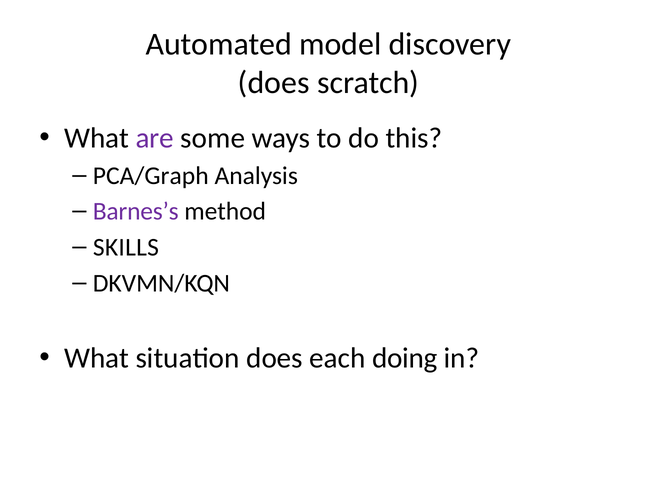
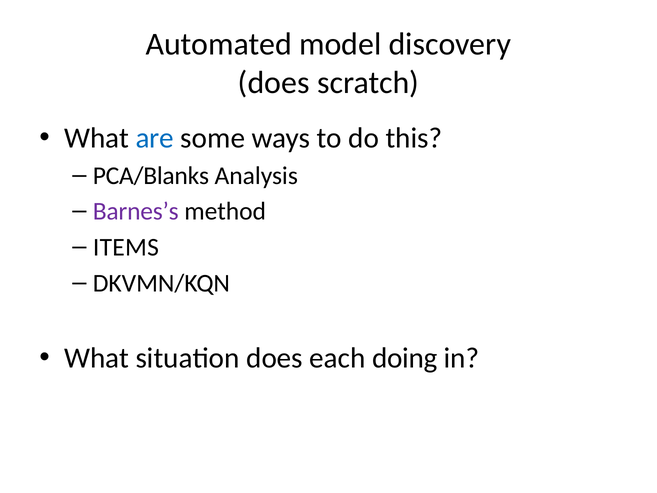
are colour: purple -> blue
PCA/Graph: PCA/Graph -> PCA/Blanks
SKILLS: SKILLS -> ITEMS
